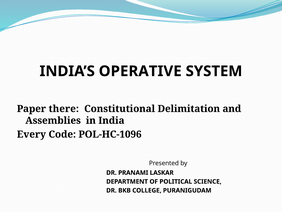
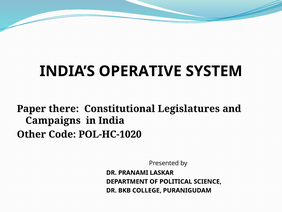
Delimitation: Delimitation -> Legislatures
Assemblies: Assemblies -> Campaigns
Every: Every -> Other
POL-HC-1096: POL-HC-1096 -> POL-HC-1020
